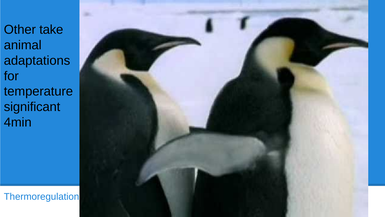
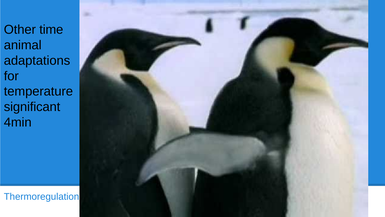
take: take -> time
